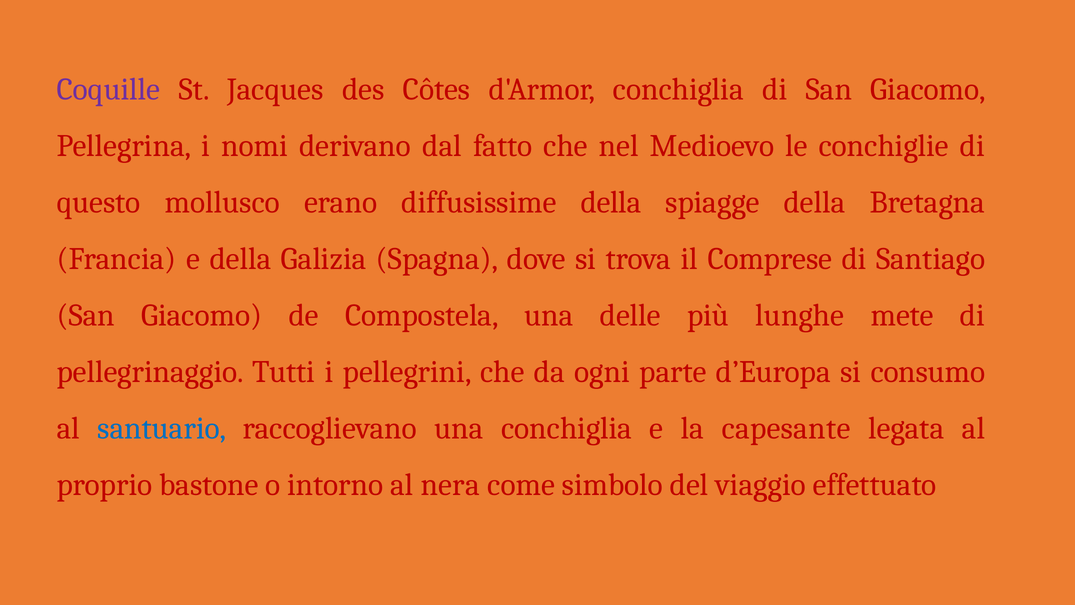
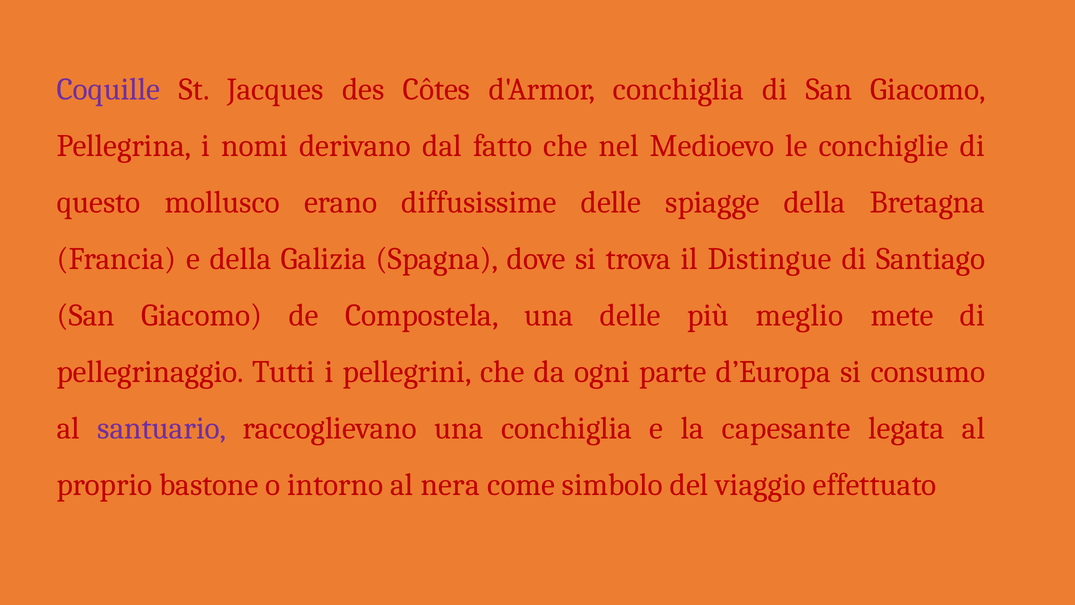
diffusissime della: della -> delle
Comprese: Comprese -> Distingue
lunghe: lunghe -> meglio
santuario colour: blue -> purple
